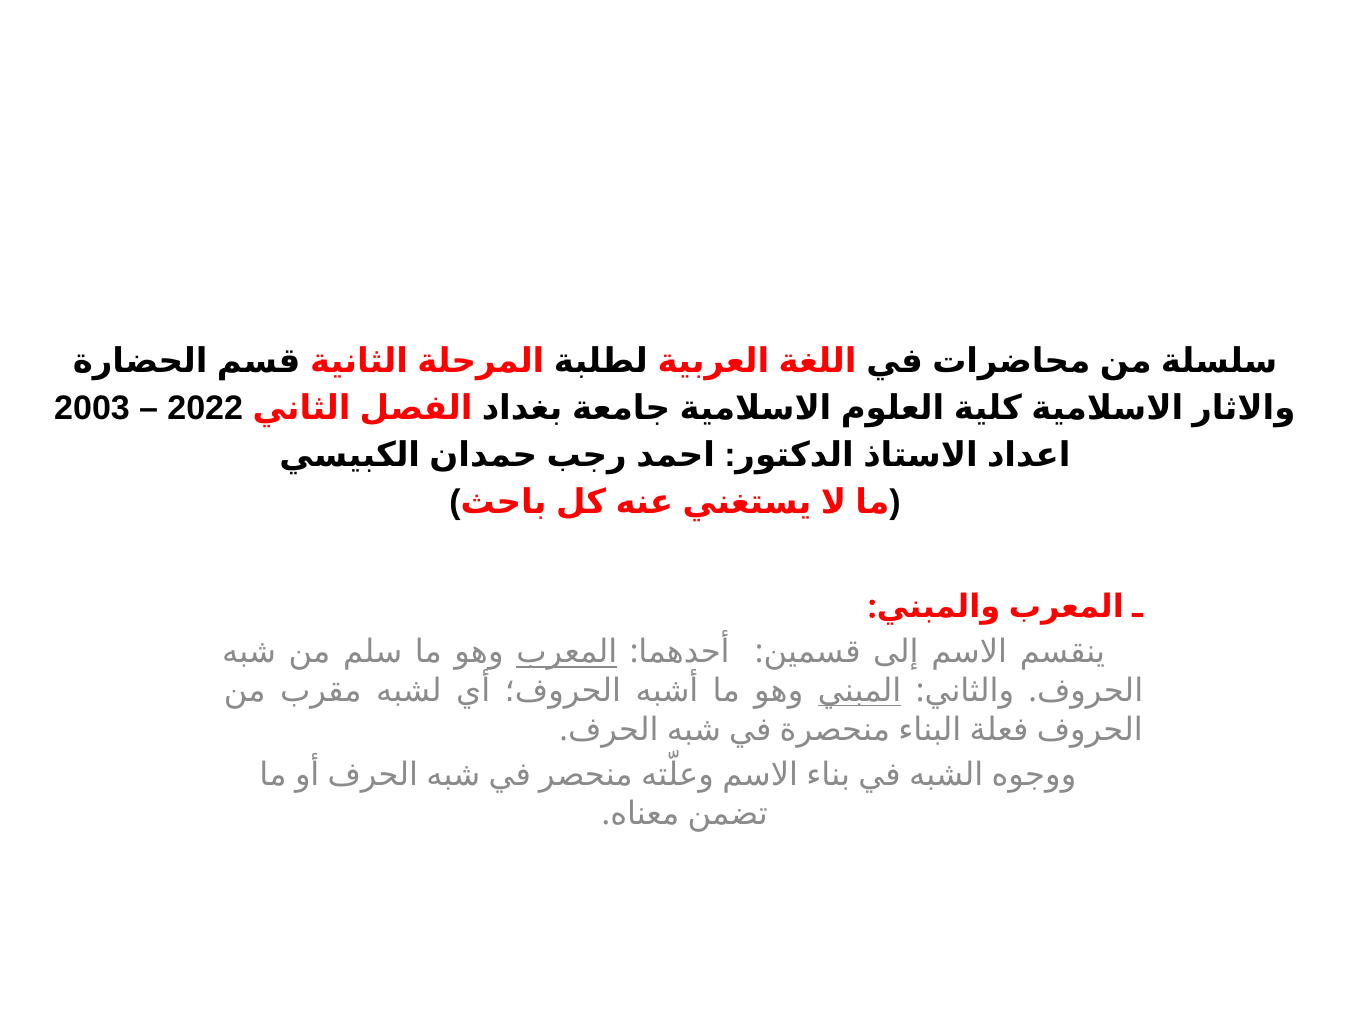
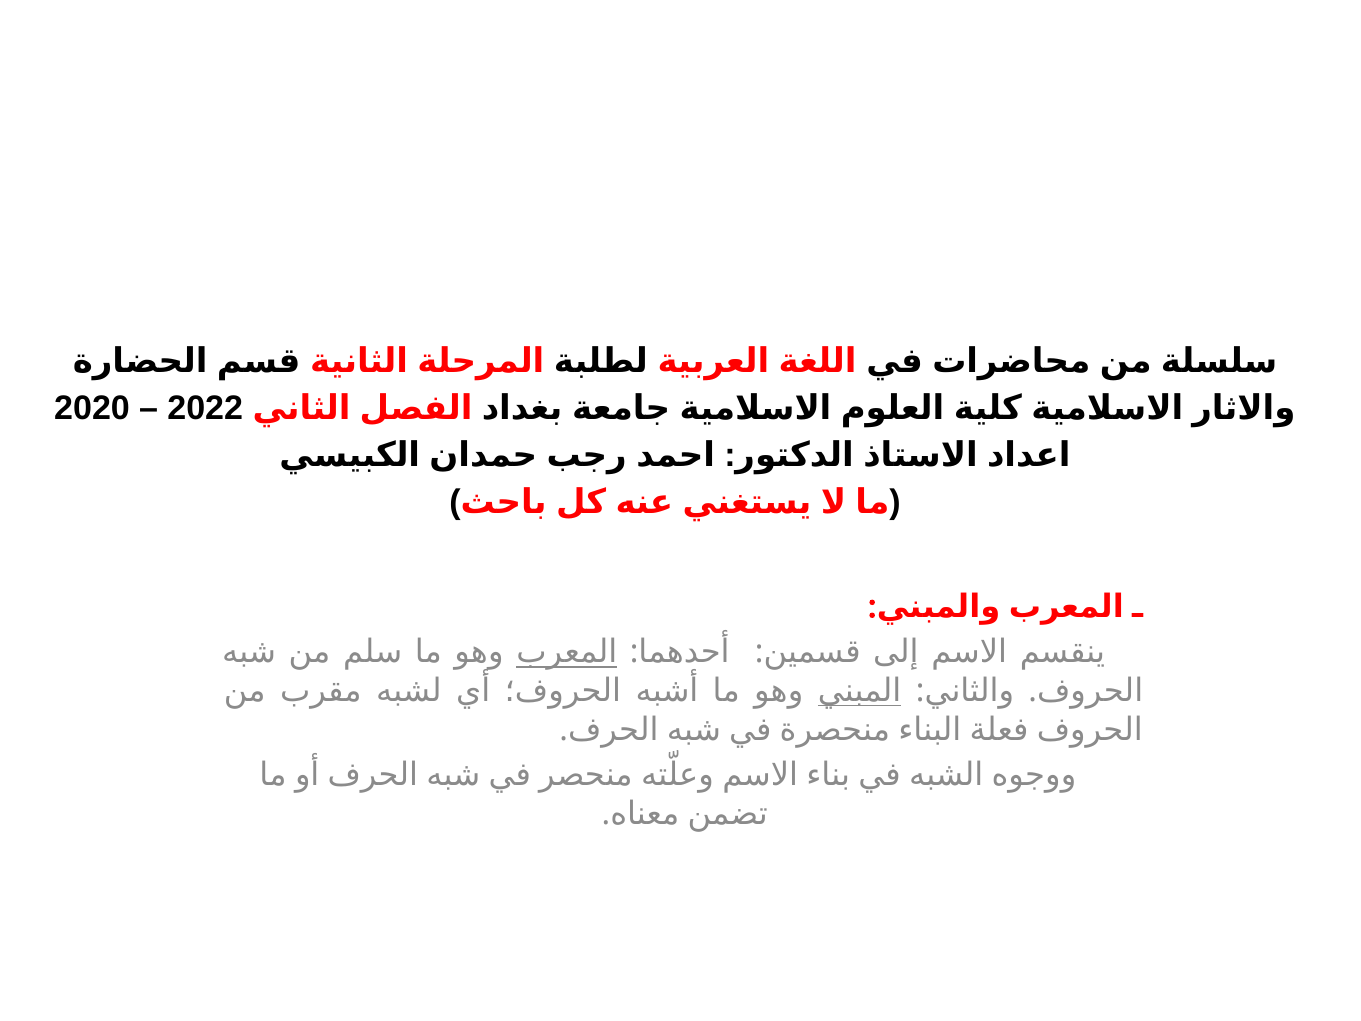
2003: 2003 -> 2020
